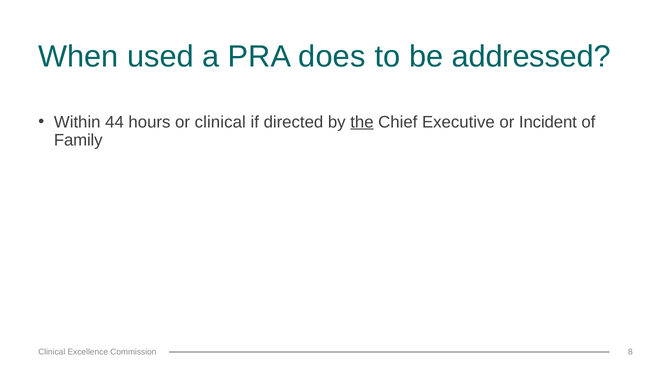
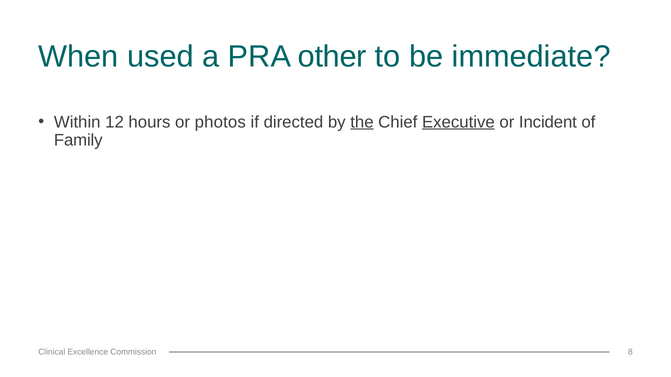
does: does -> other
addressed: addressed -> immediate
44: 44 -> 12
or clinical: clinical -> photos
Executive underline: none -> present
